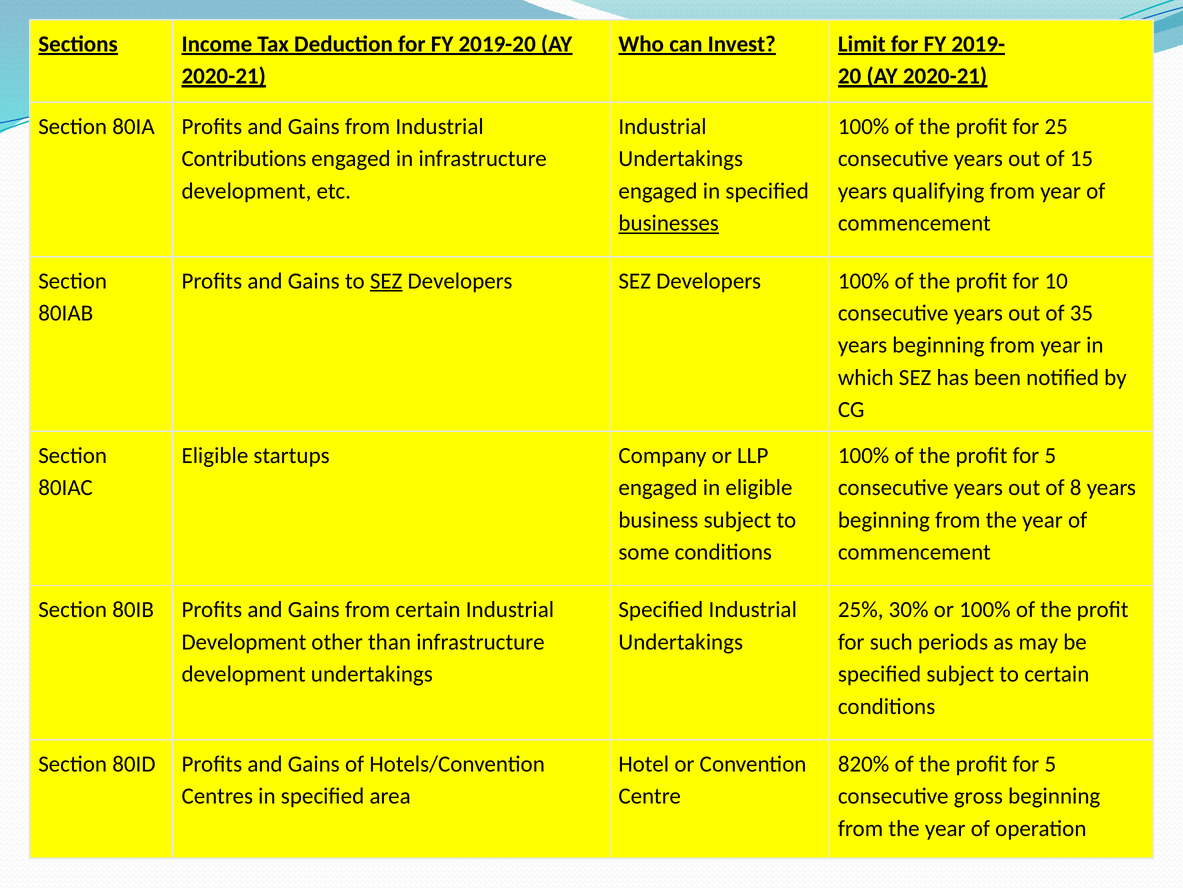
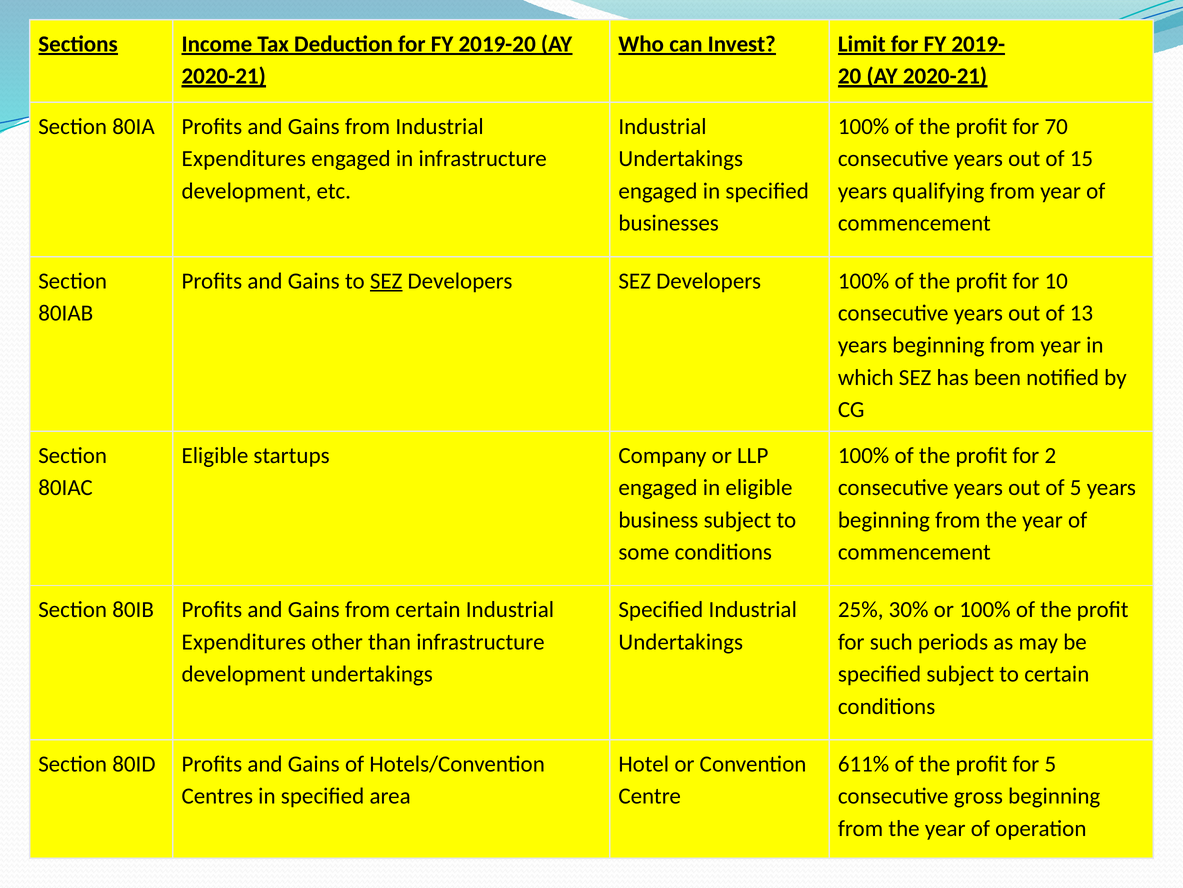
25: 25 -> 70
Contributions at (244, 159): Contributions -> Expenditures
businesses underline: present -> none
35: 35 -> 13
5 at (1050, 455): 5 -> 2
of 8: 8 -> 5
Development at (244, 641): Development -> Expenditures
820%: 820% -> 611%
